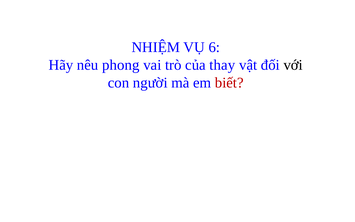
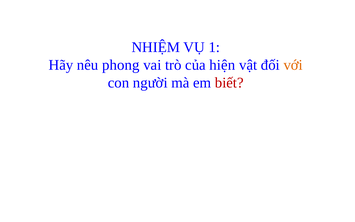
6: 6 -> 1
thay: thay -> hiện
với colour: black -> orange
